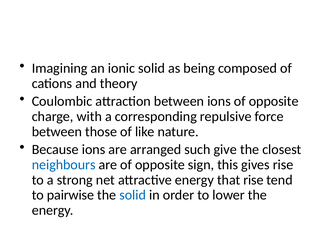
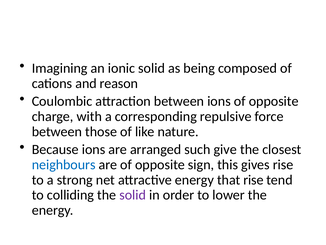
theory: theory -> reason
pairwise: pairwise -> colliding
solid at (133, 195) colour: blue -> purple
